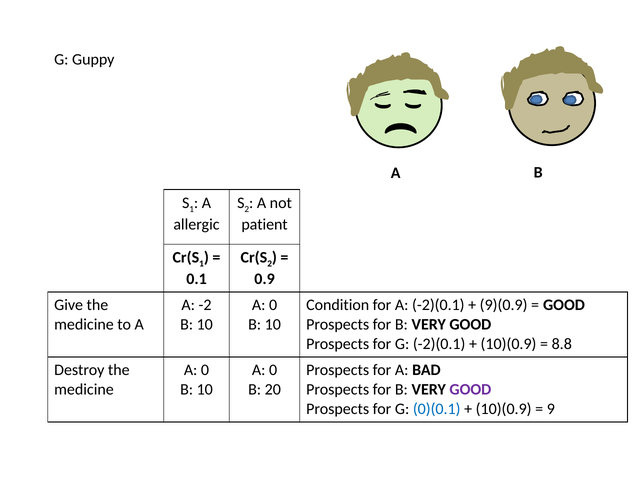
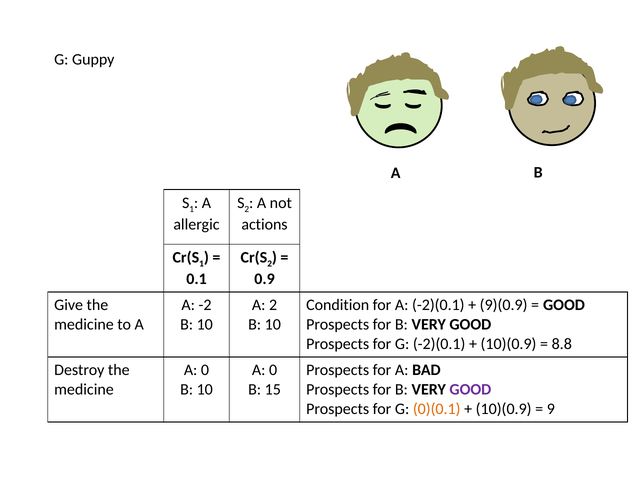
patient: patient -> actions
0 at (273, 305): 0 -> 2
20: 20 -> 15
0)(0.1 colour: blue -> orange
